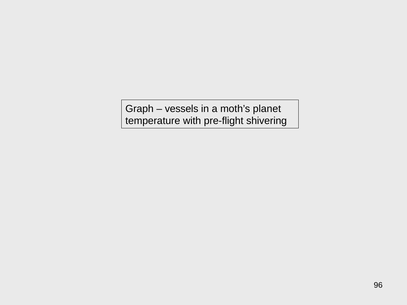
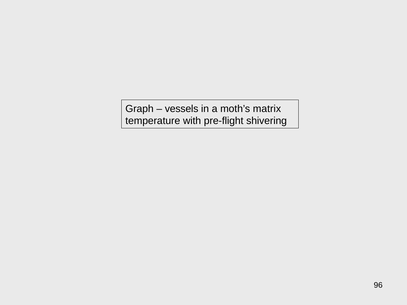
planet: planet -> matrix
